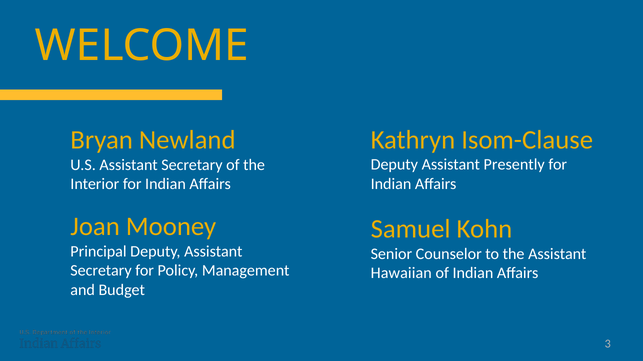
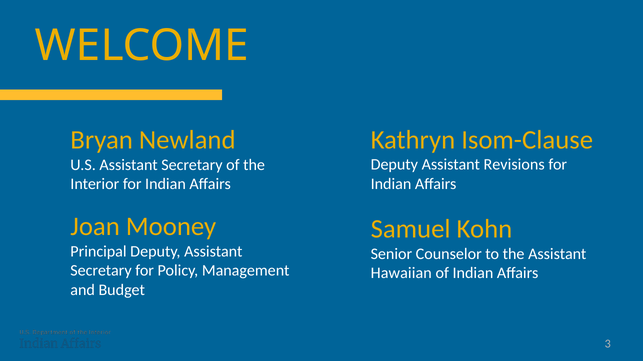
Presently: Presently -> Revisions
